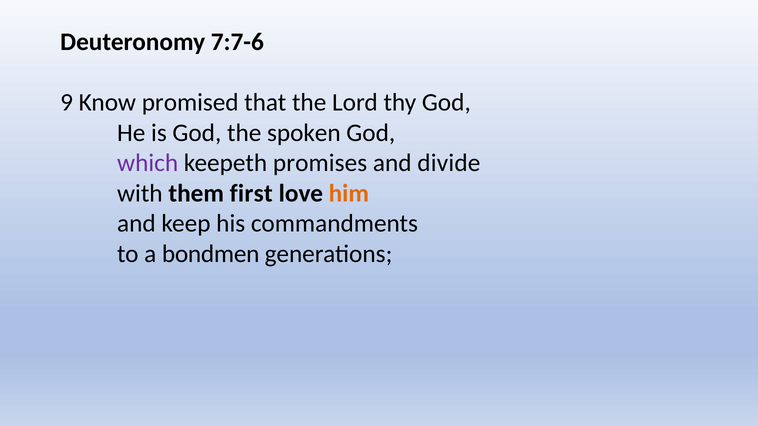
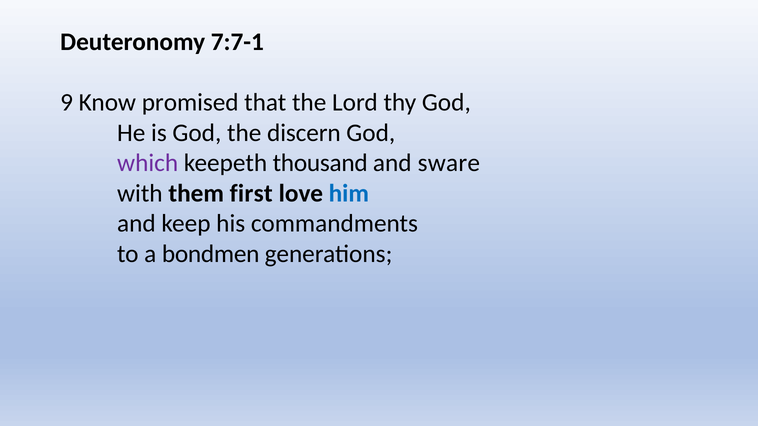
7:7-6: 7:7-6 -> 7:7-1
spoken: spoken -> discern
promises: promises -> thousand
divide: divide -> sware
him colour: orange -> blue
